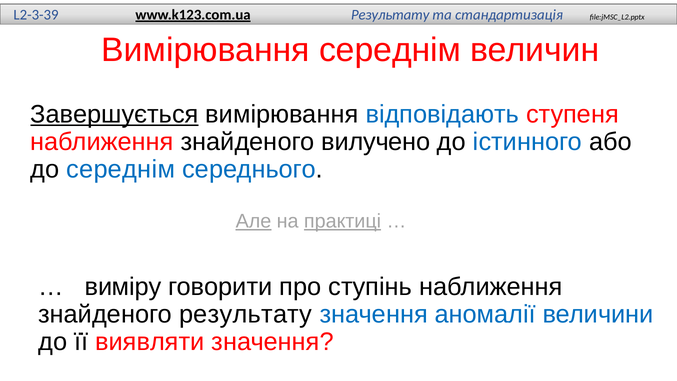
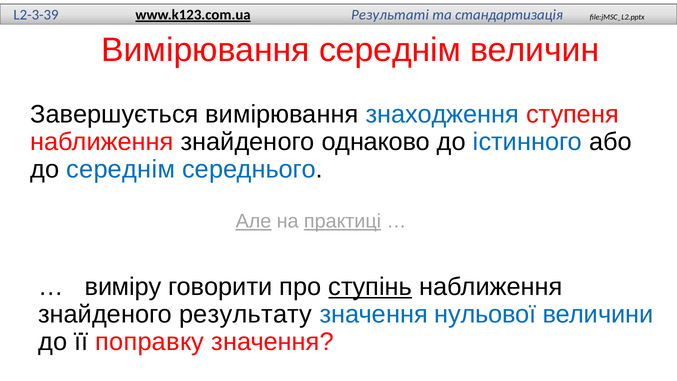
www.k123.com.ua Результату: Результату -> Результаті
Завершується underline: present -> none
відповідають: відповідають -> знаходження
вилучено: вилучено -> однаково
ступінь underline: none -> present
аномалії: аномалії -> нульової
виявляти: виявляти -> поправку
